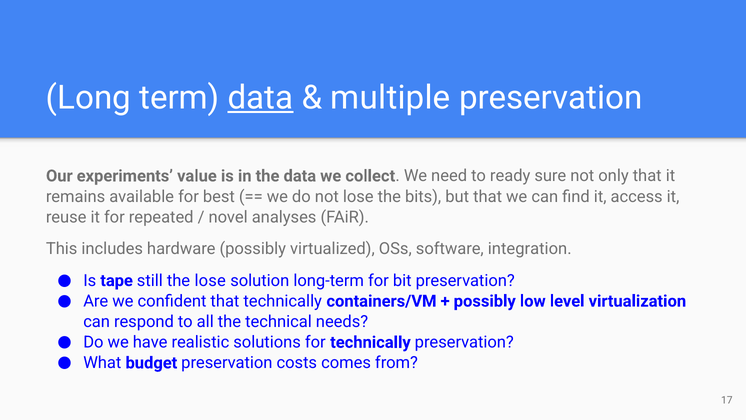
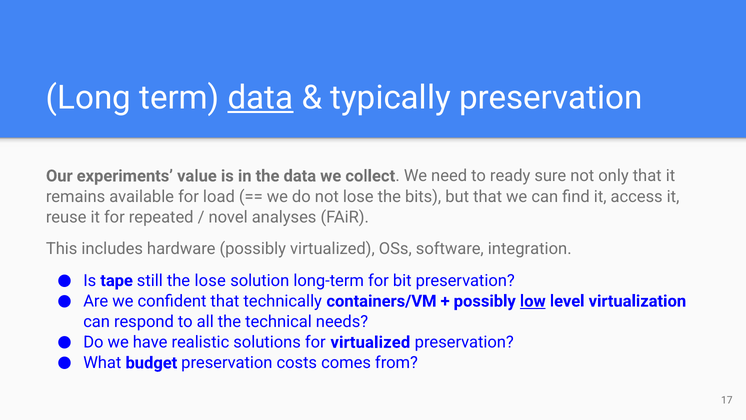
multiple: multiple -> typically
best: best -> load
low underline: none -> present
for technically: technically -> virtualized
